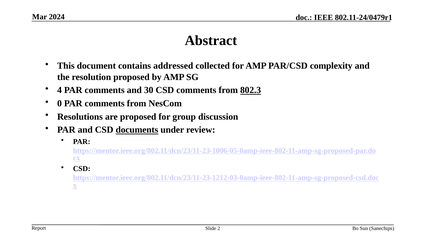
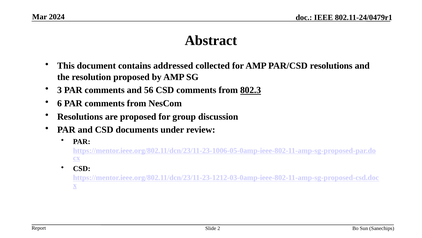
PAR/CSD complexity: complexity -> resolutions
4: 4 -> 3
30: 30 -> 56
0: 0 -> 6
documents underline: present -> none
